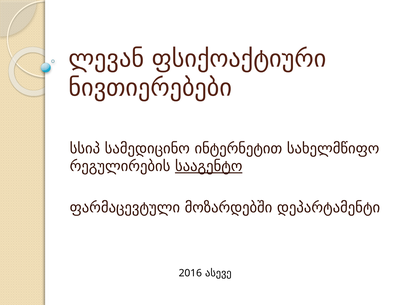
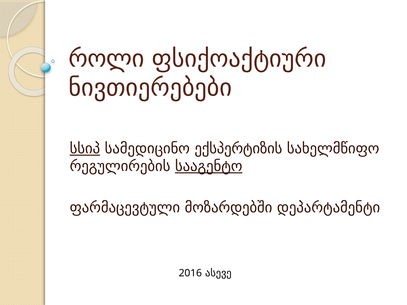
ლევან: ლევან -> როლი
სსიპ underline: none -> present
ინტერნეტით: ინტერნეტით -> ექსპერტიზის
